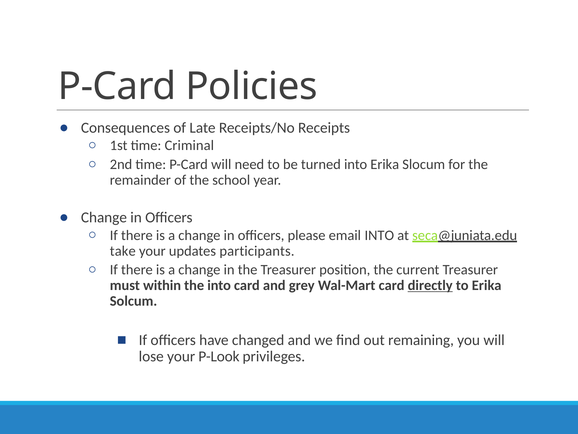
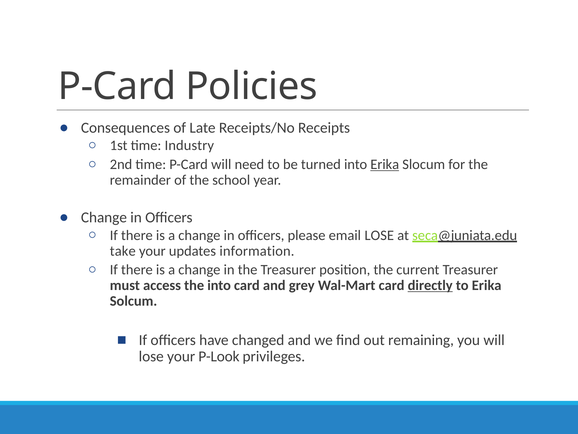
Criminal: Criminal -> Industry
Erika at (385, 164) underline: none -> present
email INTO: INTO -> LOSE
participants: participants -> information
within: within -> access
